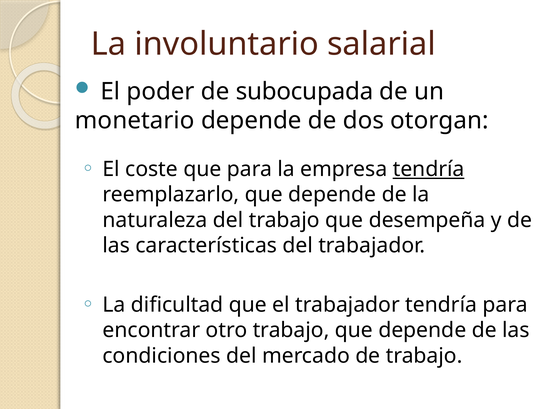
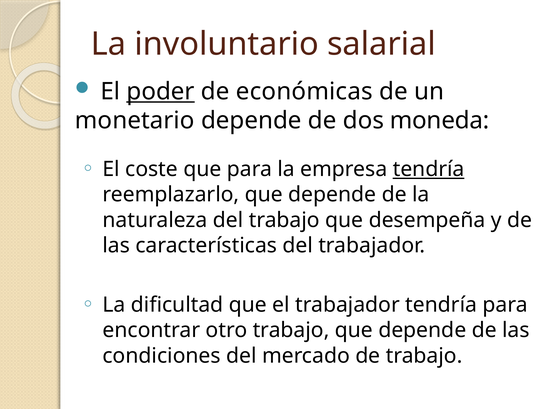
poder underline: none -> present
subocupada: subocupada -> económicas
otorgan: otorgan -> moneda
